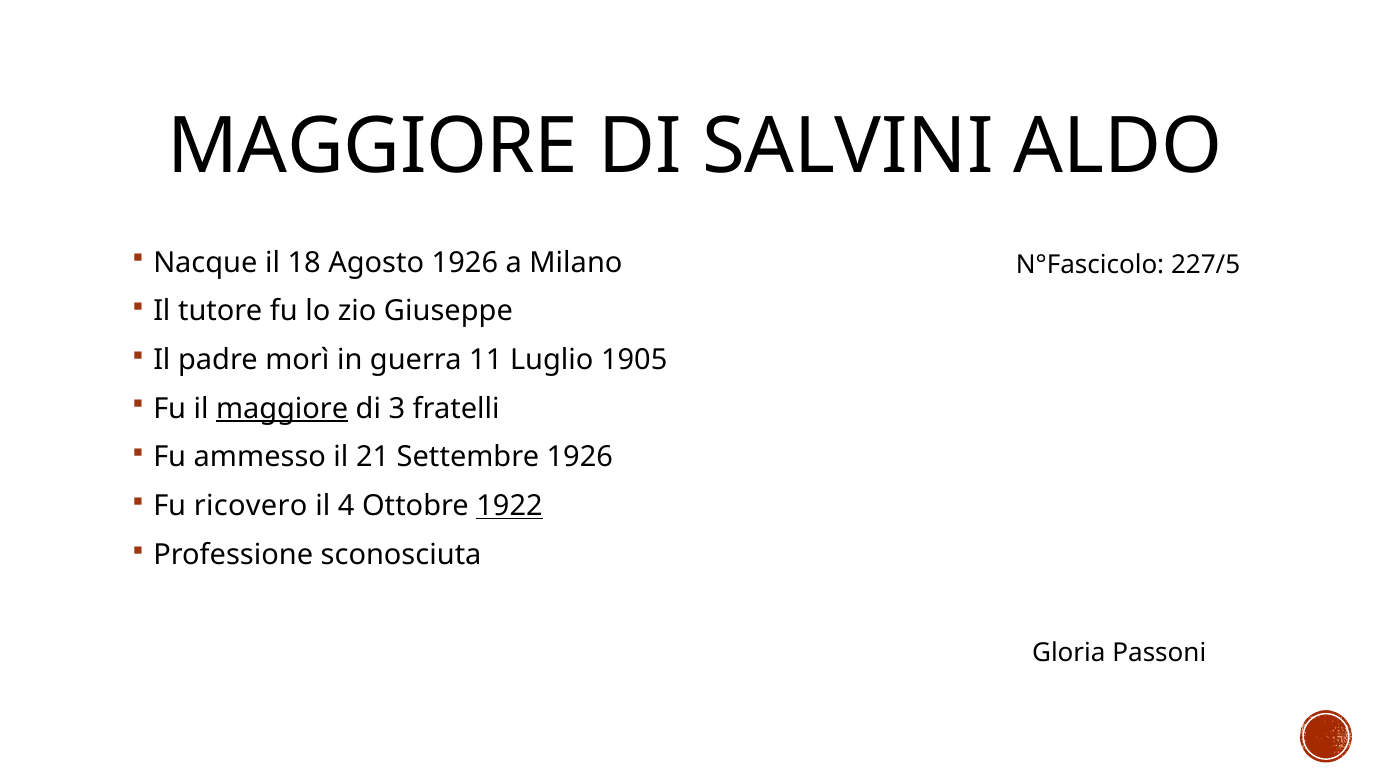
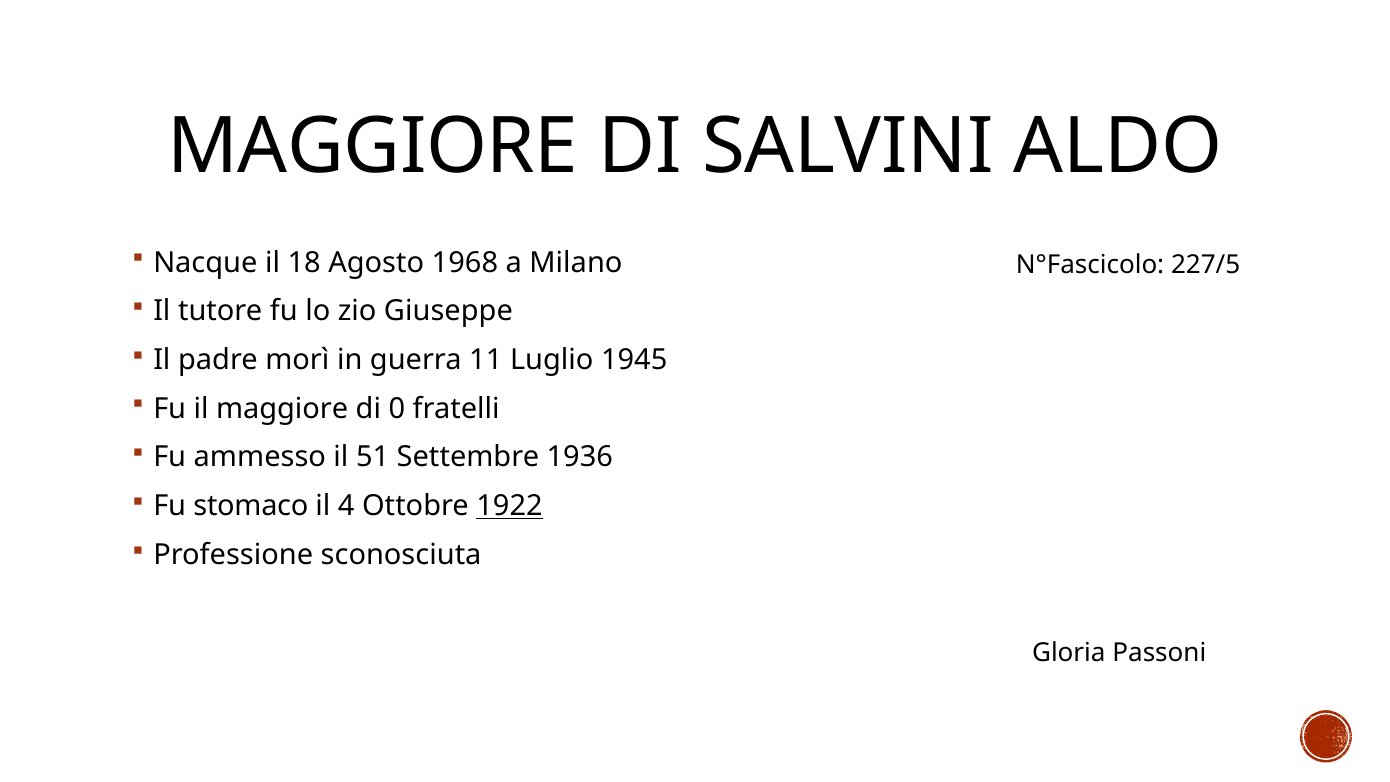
Agosto 1926: 1926 -> 1968
1905: 1905 -> 1945
maggiore at (282, 409) underline: present -> none
3: 3 -> 0
21: 21 -> 51
Settembre 1926: 1926 -> 1936
ricovero: ricovero -> stomaco
